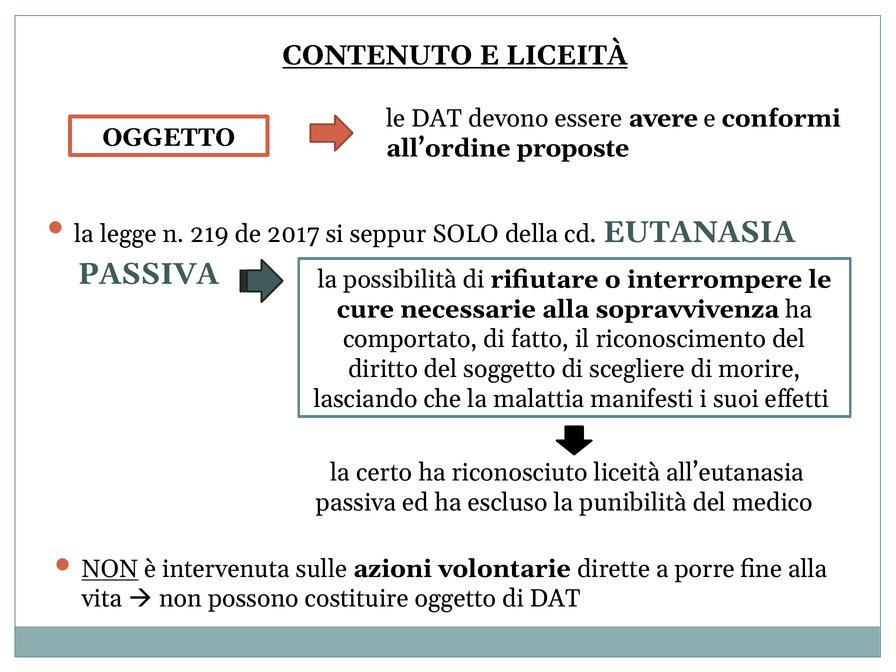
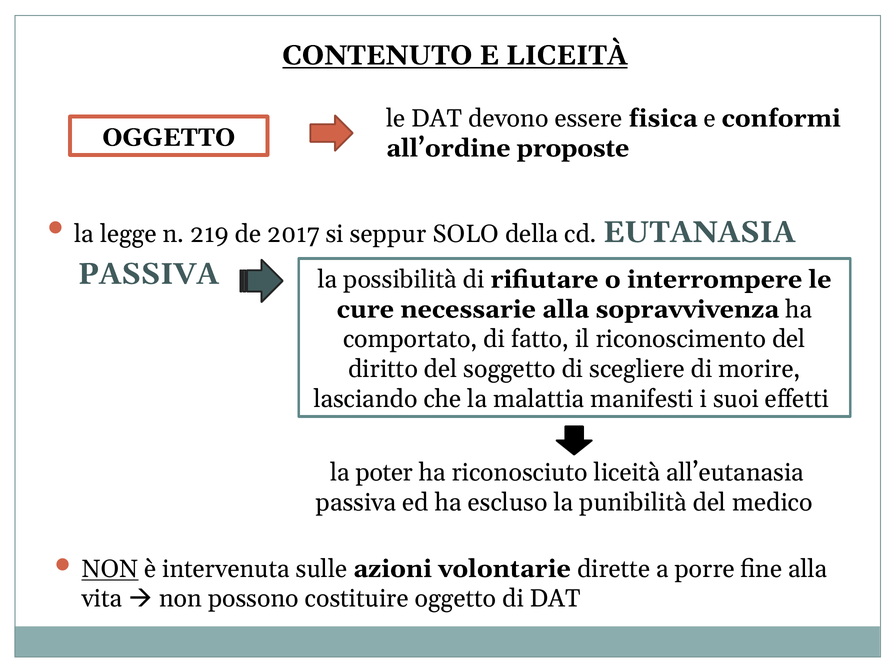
avere: avere -> fisica
certo: certo -> poter
